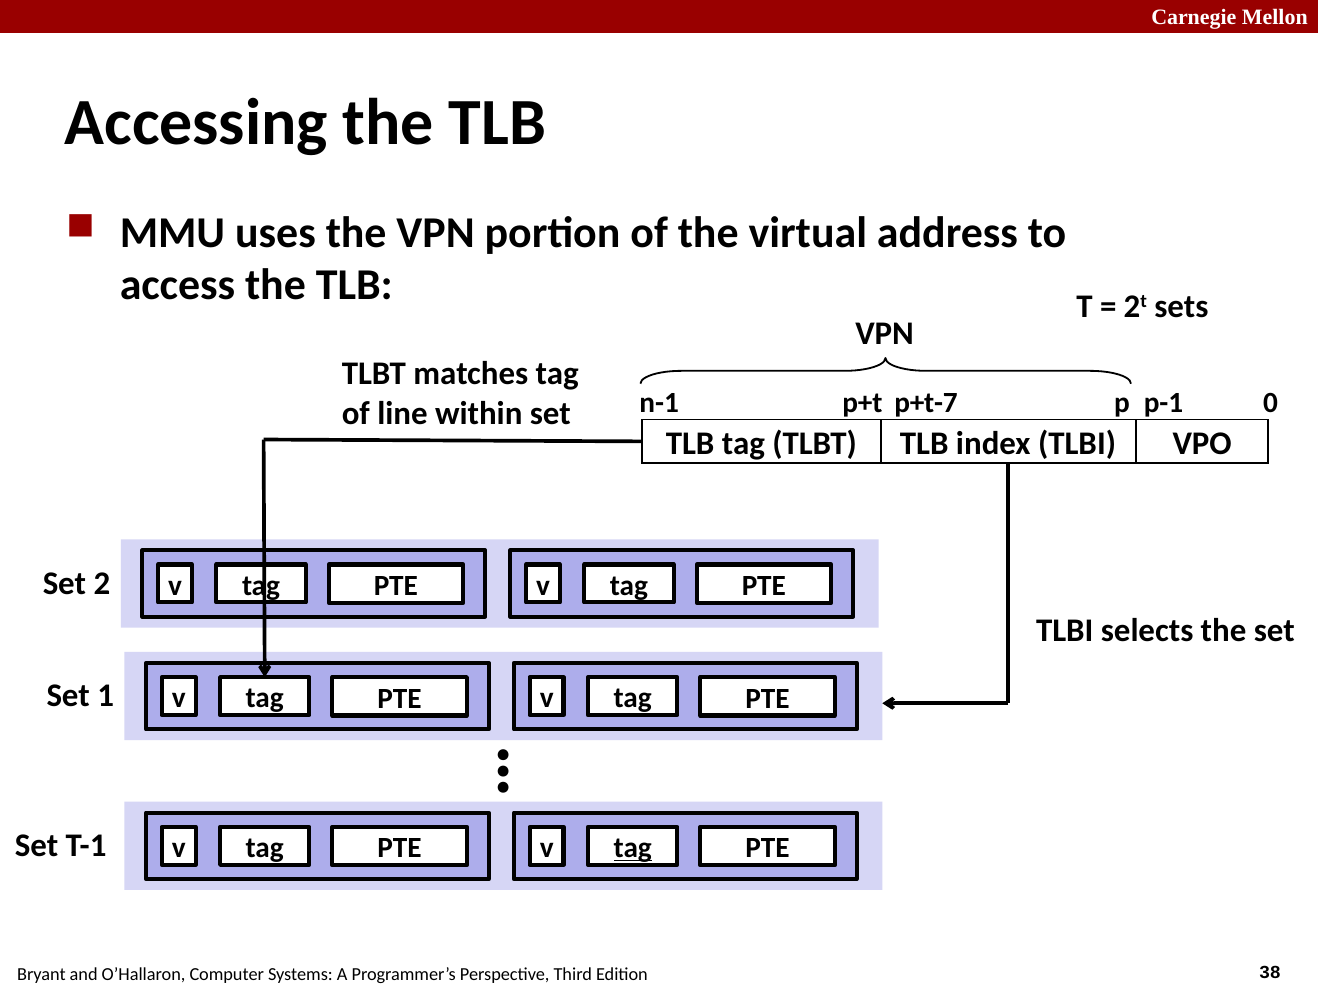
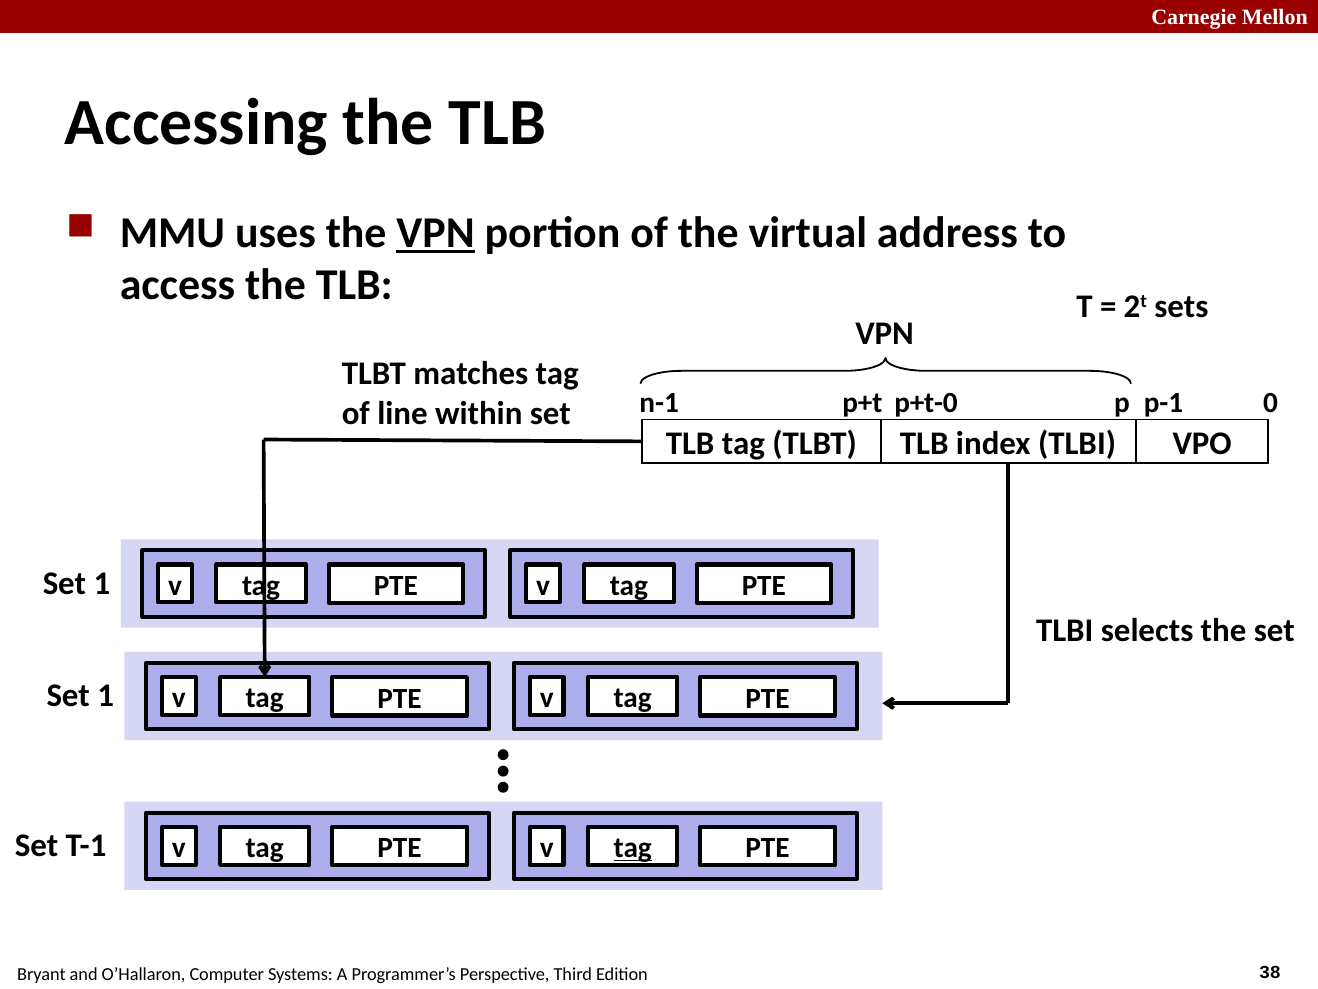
VPN at (436, 232) underline: none -> present
p+t-7: p+t-7 -> p+t-0
2 at (102, 583): 2 -> 1
